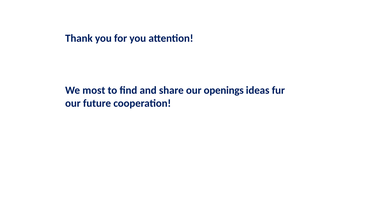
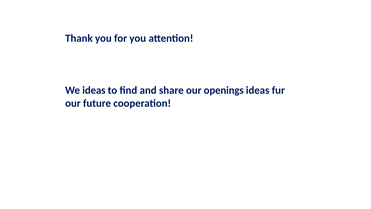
We most: most -> ideas
